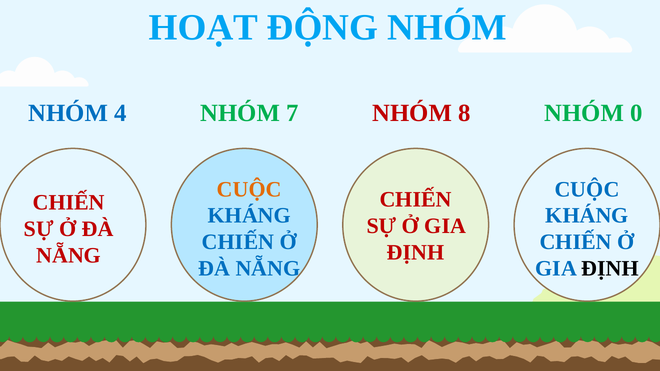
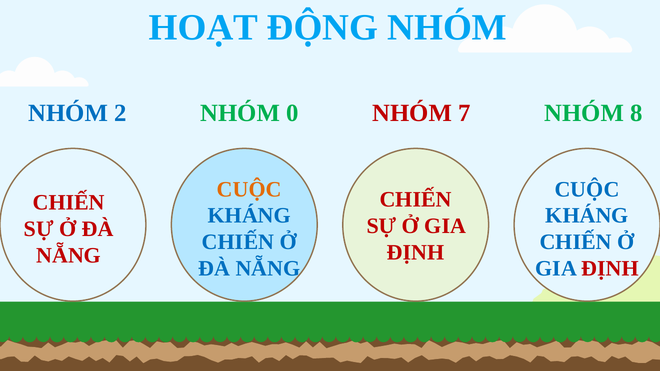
4: 4 -> 2
7: 7 -> 0
8: 8 -> 7
0: 0 -> 8
ĐỊNH at (610, 269) colour: black -> red
